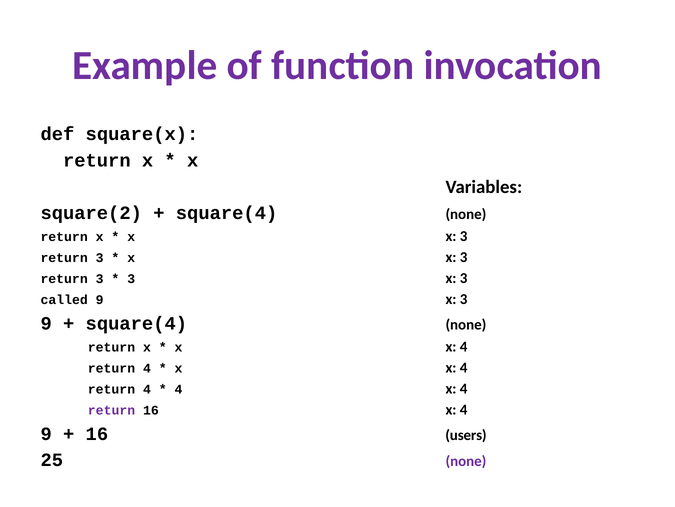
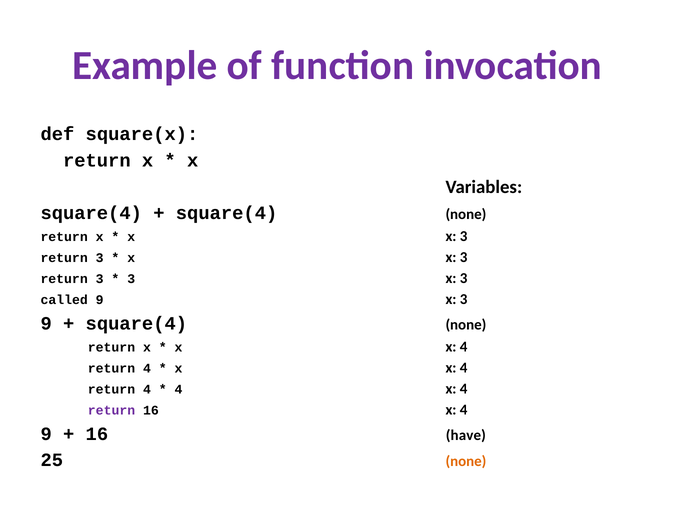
square(2 at (91, 213): square(2 -> square(4
users: users -> have
none at (466, 461) colour: purple -> orange
